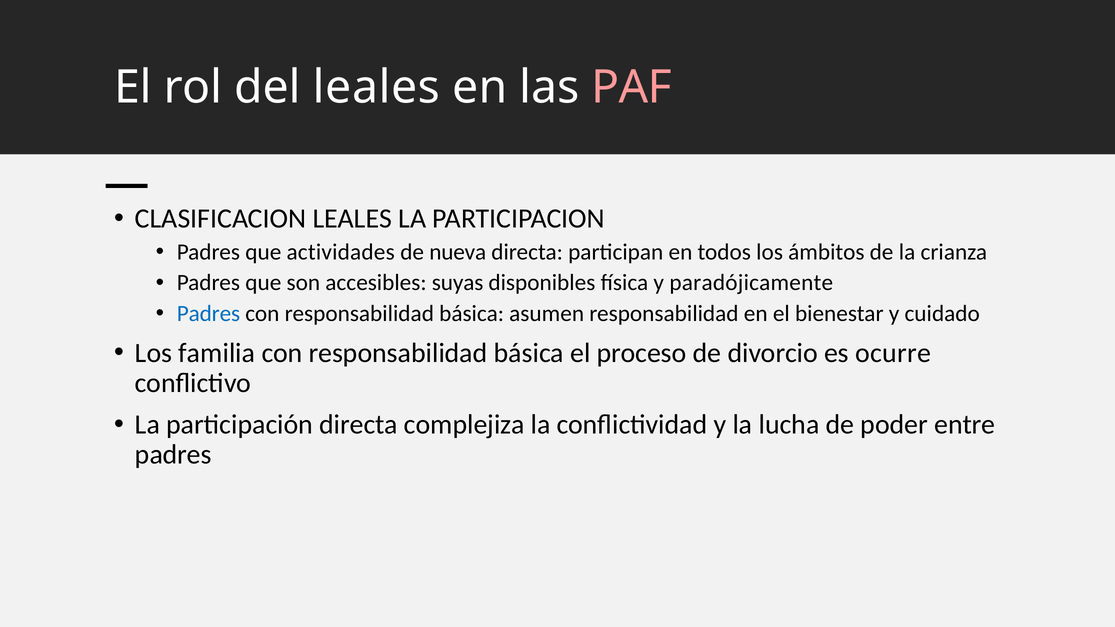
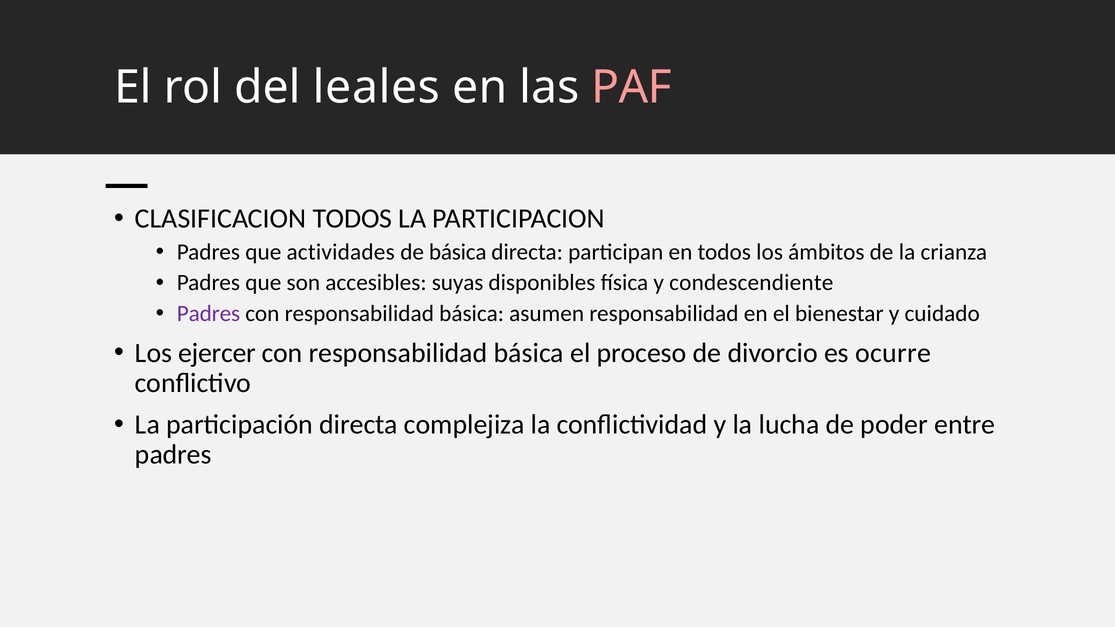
CLASIFICACION LEALES: LEALES -> TODOS
de nueva: nueva -> básica
paradójicamente: paradójicamente -> condescendiente
Padres at (208, 314) colour: blue -> purple
familia: familia -> ejercer
